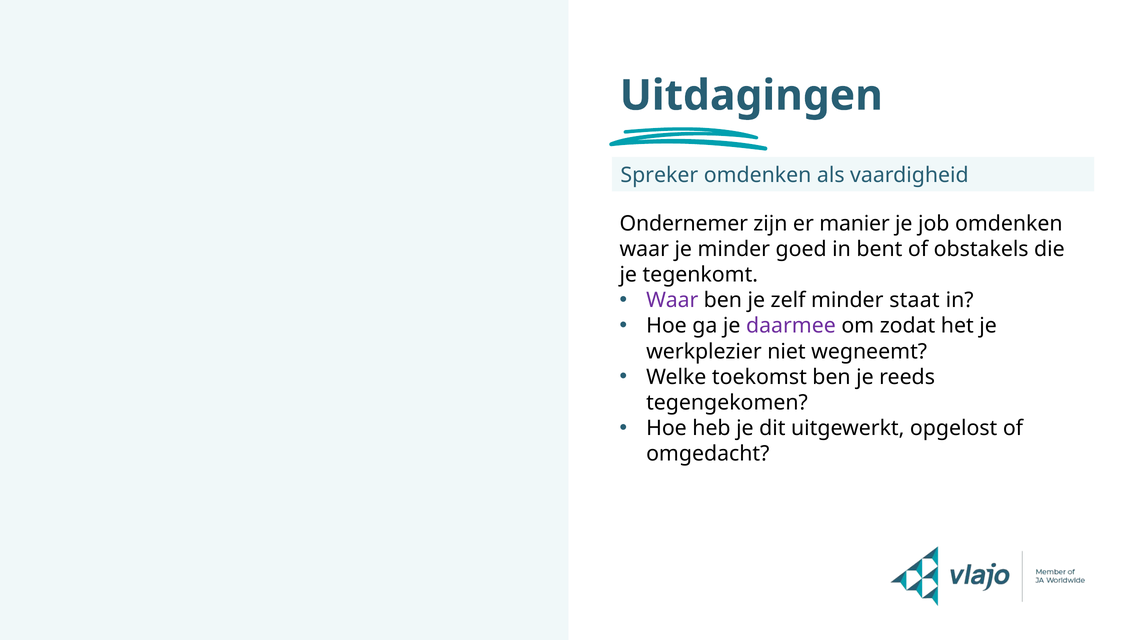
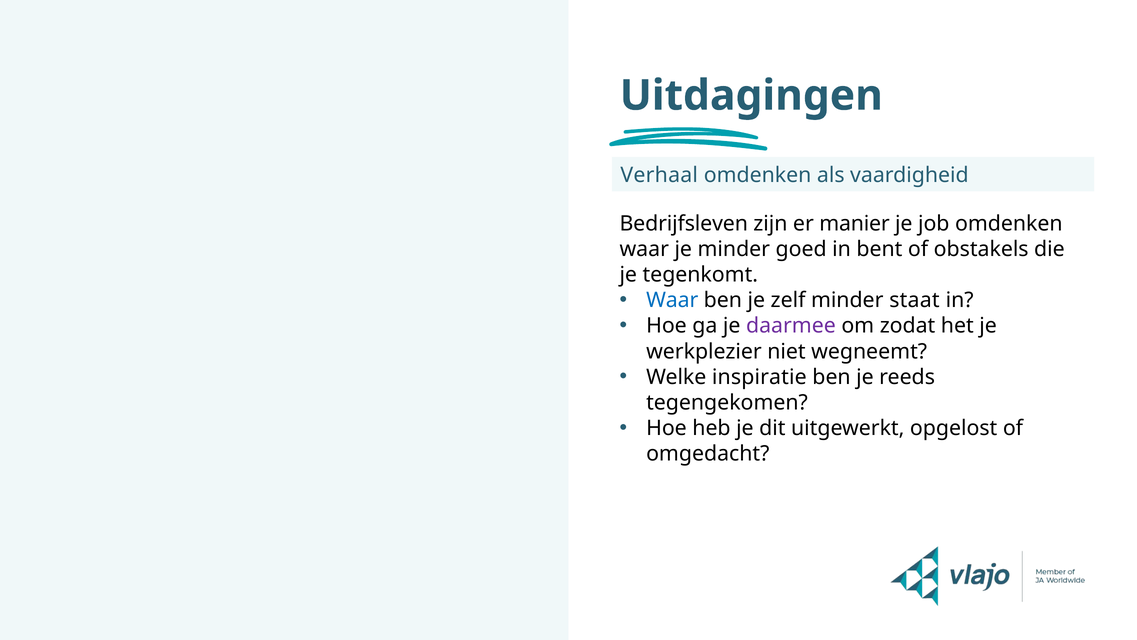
Spreker: Spreker -> Verhaal
Ondernemer: Ondernemer -> Bedrijfsleven
Waar at (672, 300) colour: purple -> blue
toekomst: toekomst -> inspiratie
